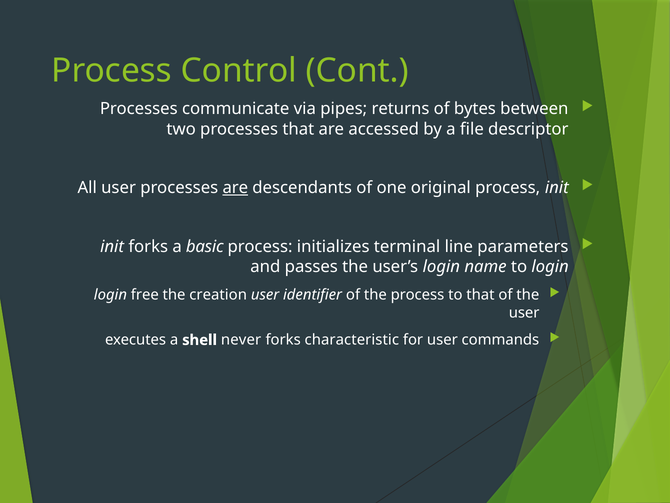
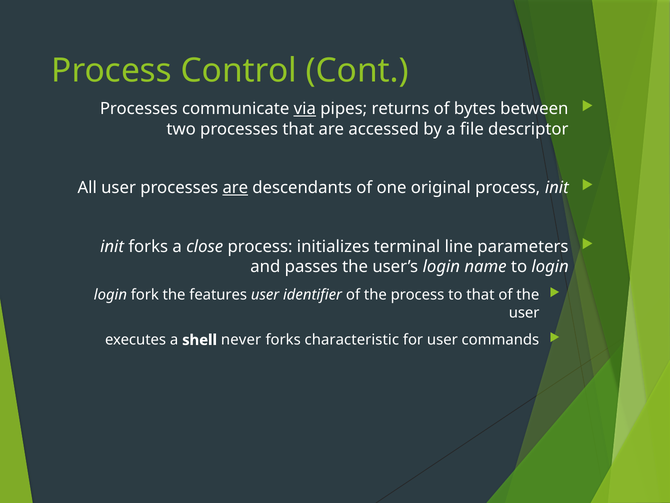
via underline: none -> present
basic: basic -> close
free: free -> fork
creation: creation -> features
